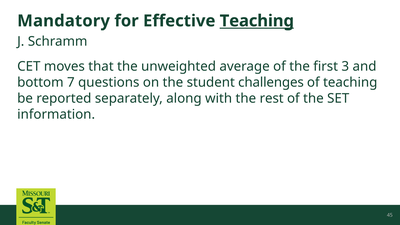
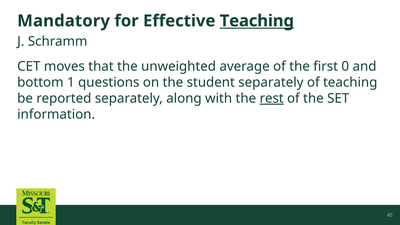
3: 3 -> 0
7: 7 -> 1
student challenges: challenges -> separately
rest underline: none -> present
